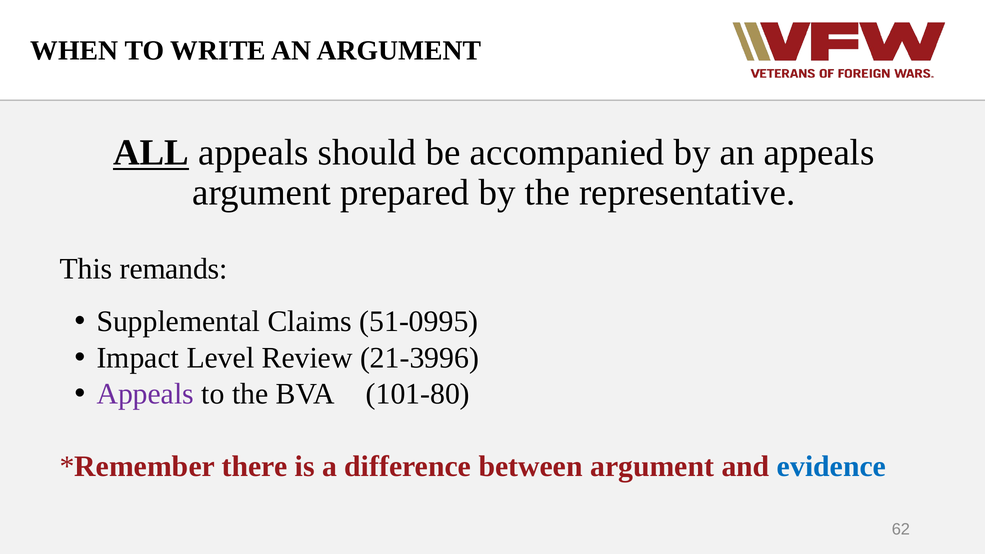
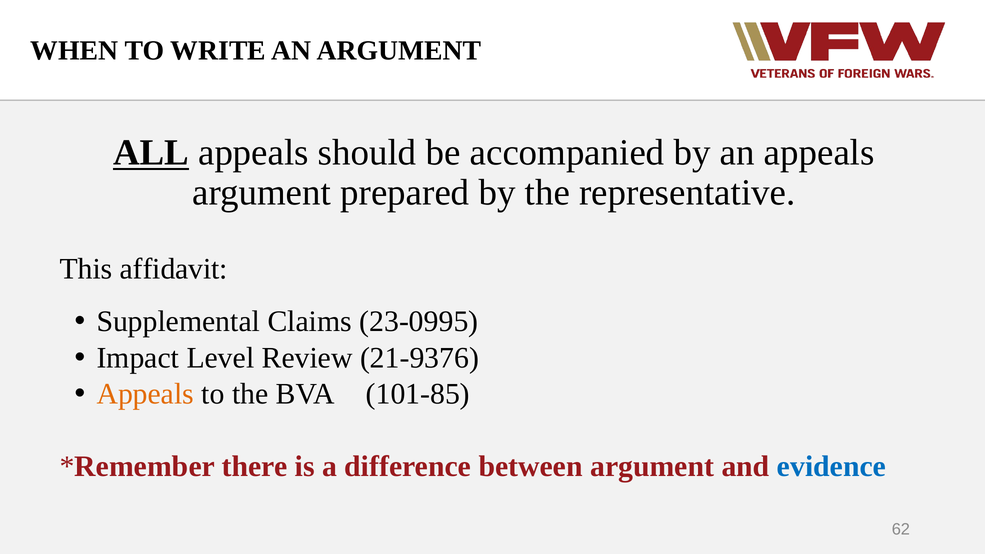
remands: remands -> affidavit
51-0995: 51-0995 -> 23-0995
21-3996: 21-3996 -> 21-9376
Appeals at (145, 394) colour: purple -> orange
101-80: 101-80 -> 101-85
